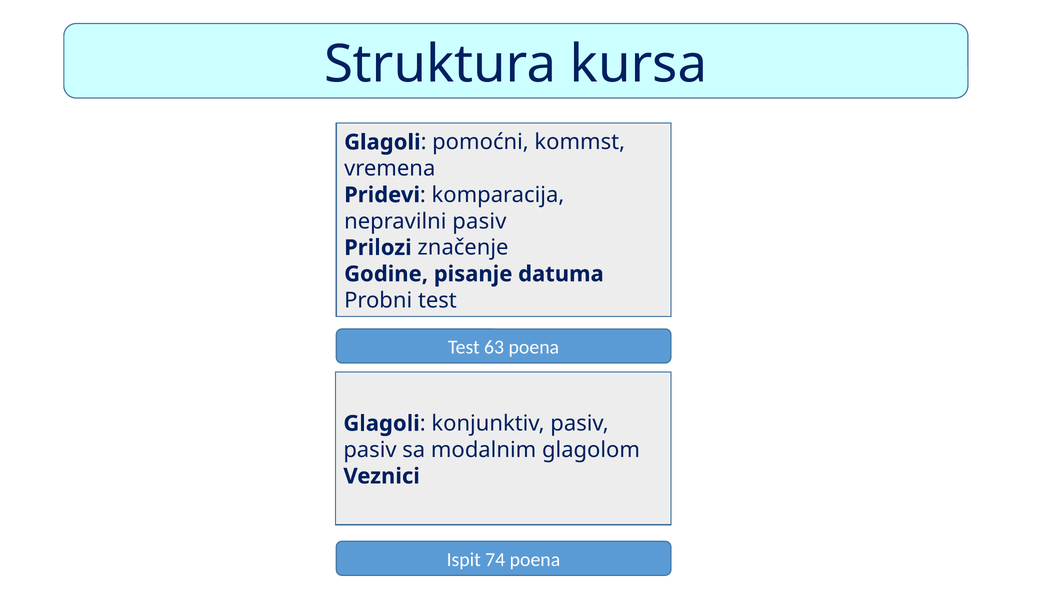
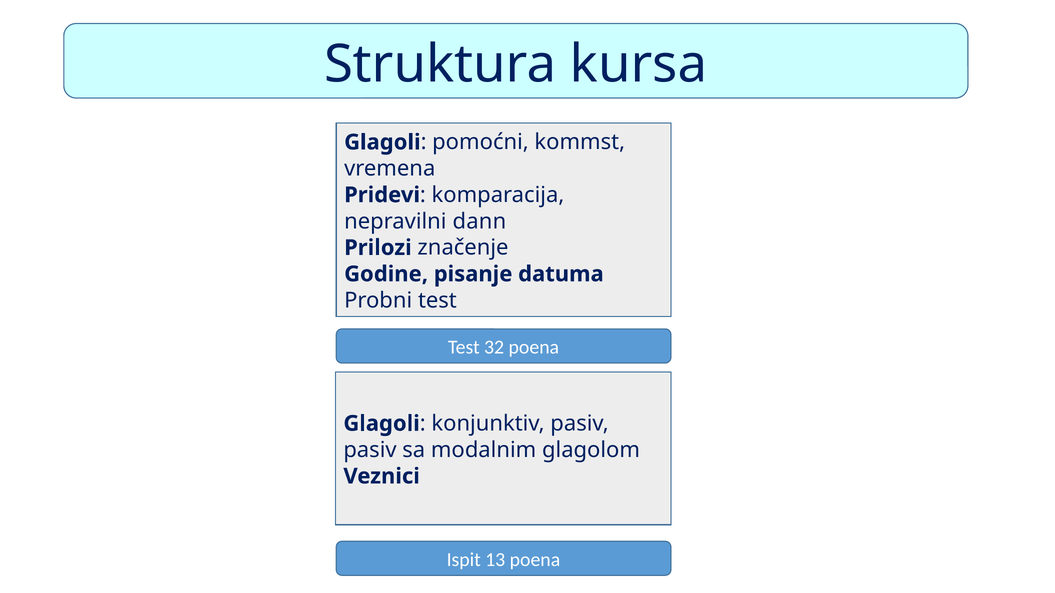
nepravilni pasiv: pasiv -> dann
63: 63 -> 32
74: 74 -> 13
